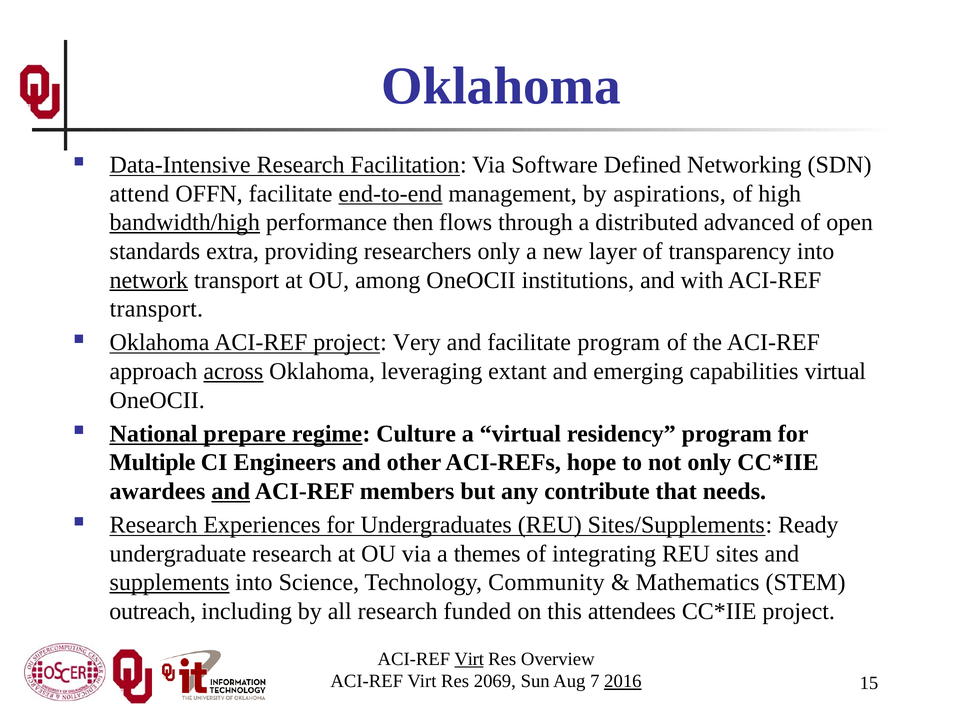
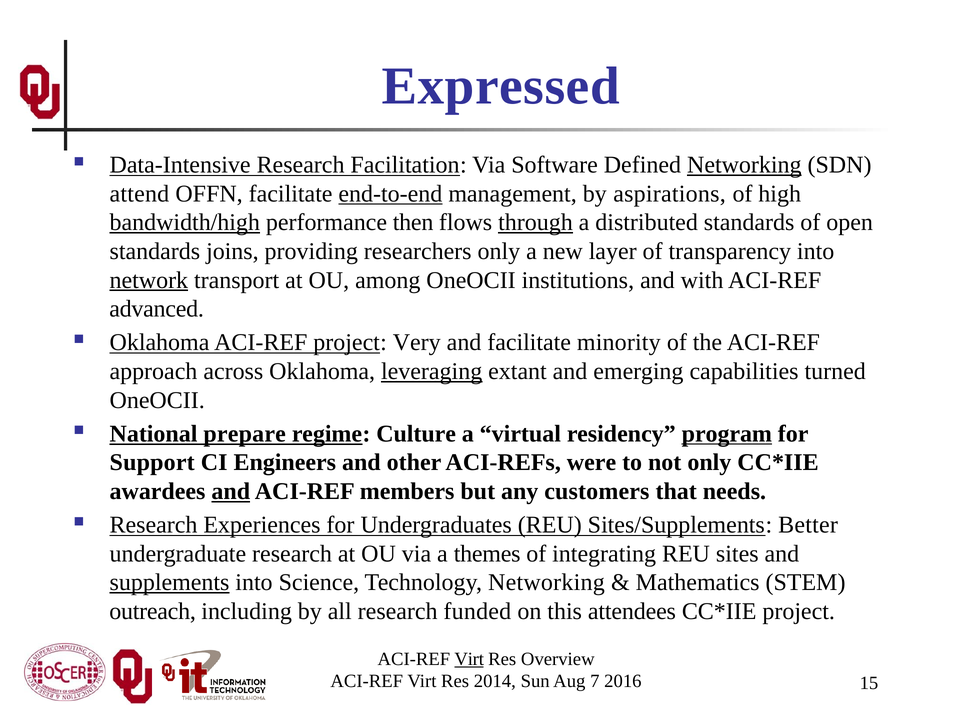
Oklahoma at (501, 86): Oklahoma -> Expressed
Networking at (744, 165) underline: none -> present
through underline: none -> present
distributed advanced: advanced -> standards
extra: extra -> joins
transport at (156, 309): transport -> advanced
facilitate program: program -> minority
across underline: present -> none
leveraging underline: none -> present
capabilities virtual: virtual -> turned
program at (727, 434) underline: none -> present
Multiple: Multiple -> Support
hope: hope -> were
contribute: contribute -> customers
Ready: Ready -> Better
Technology Community: Community -> Networking
2069: 2069 -> 2014
2016 underline: present -> none
